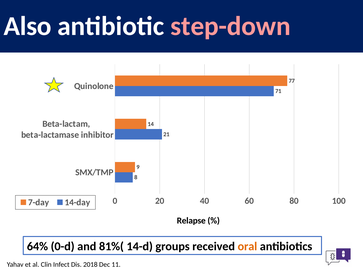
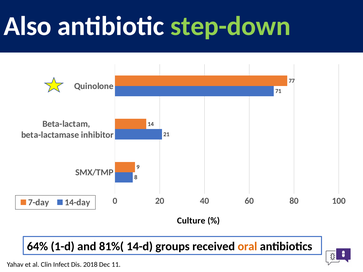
step-down colour: pink -> light green
Relapse: Relapse -> Culture
0-d: 0-d -> 1-d
